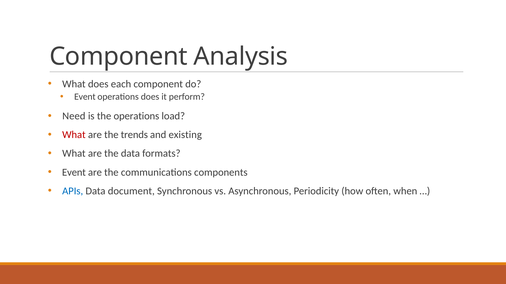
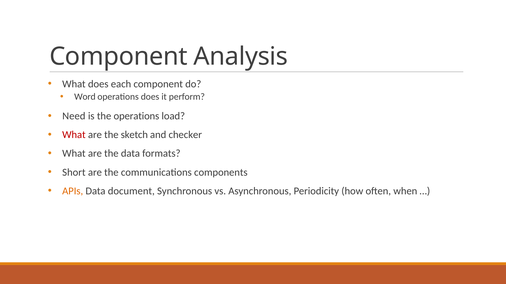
Event at (85, 97): Event -> Word
trends: trends -> sketch
existing: existing -> checker
Event at (74, 173): Event -> Short
APIs colour: blue -> orange
